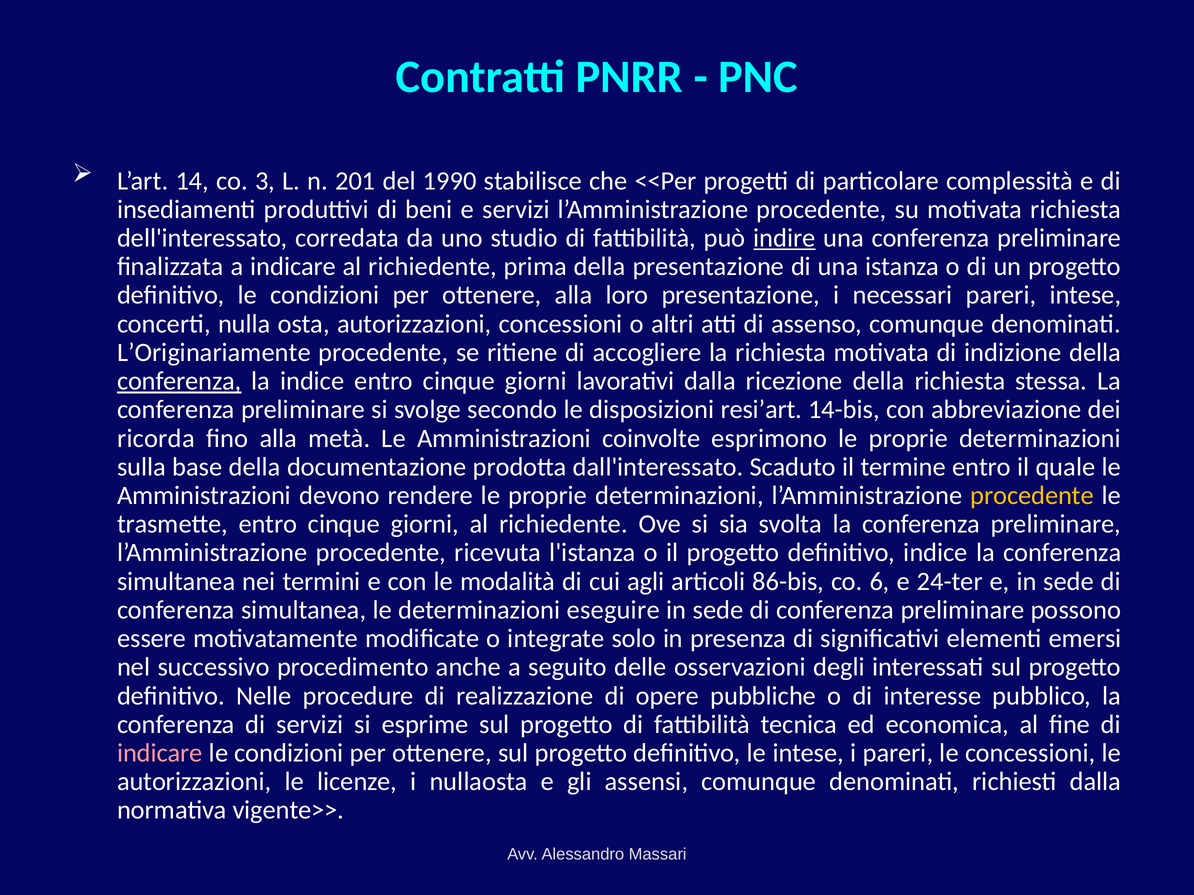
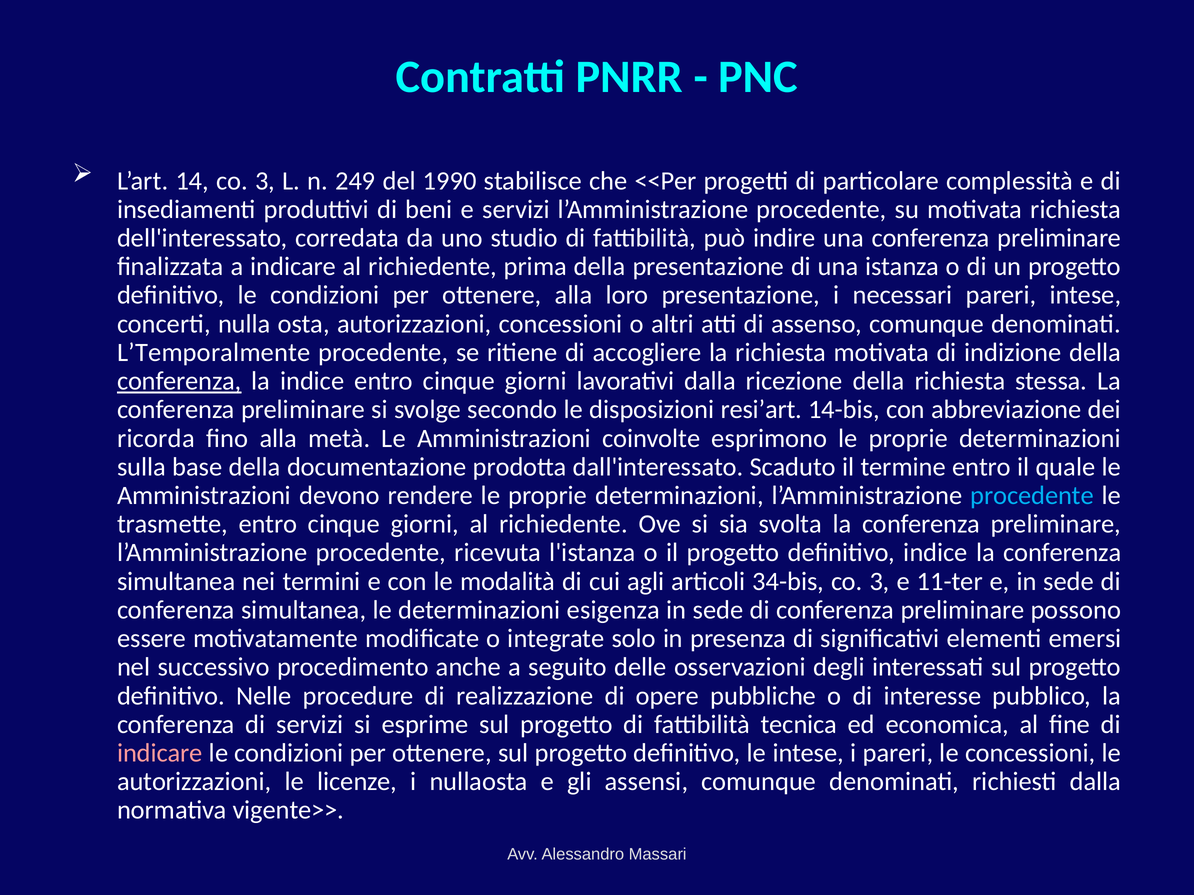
201: 201 -> 249
indire underline: present -> none
L’Originariamente: L’Originariamente -> L’Temporalmente
procedente at (1032, 496) colour: yellow -> light blue
86-bis: 86-bis -> 34-bis
6 at (880, 582): 6 -> 3
24-ter: 24-ter -> 11-ter
eseguire: eseguire -> esigenza
